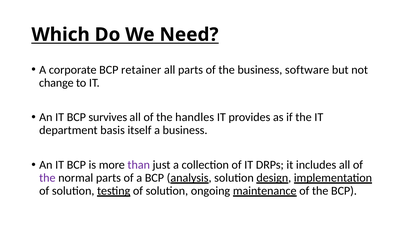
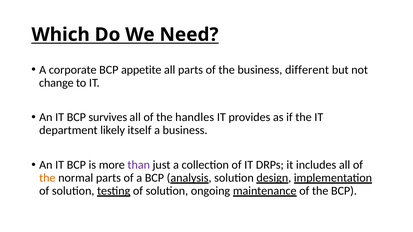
retainer: retainer -> appetite
software: software -> different
basis: basis -> likely
the at (47, 178) colour: purple -> orange
